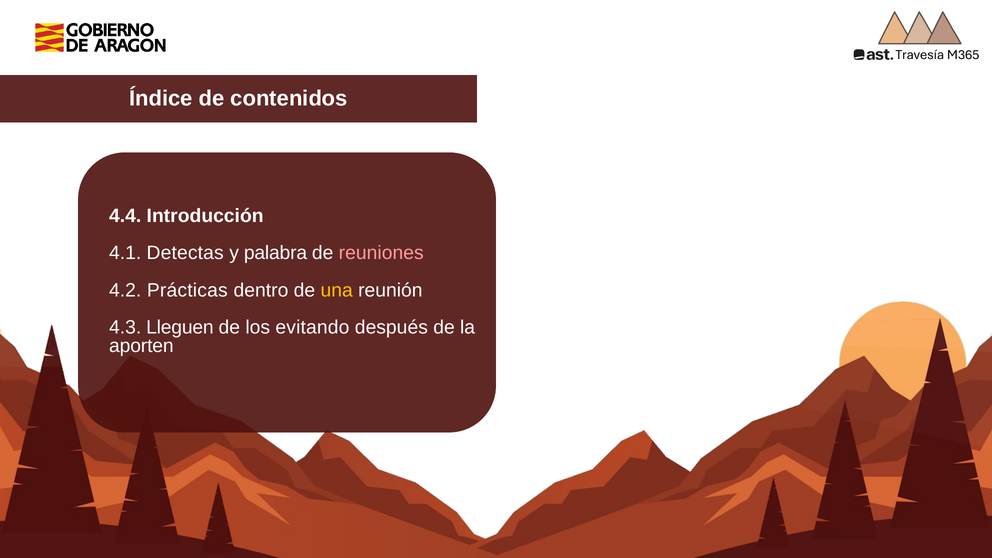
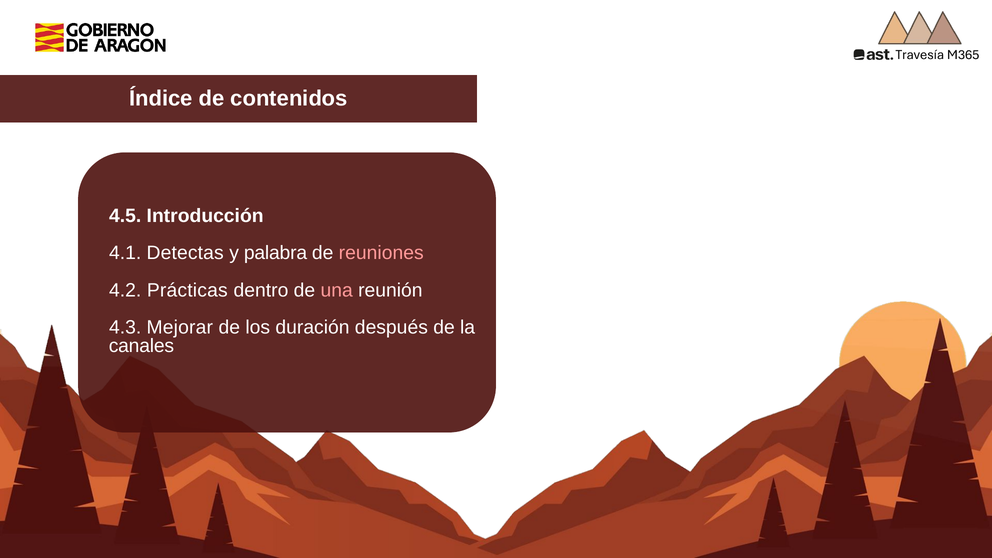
4.4: 4.4 -> 4.5
una colour: yellow -> pink
Lleguen: Lleguen -> Mejorar
evitando: evitando -> duración
aporten: aporten -> canales
